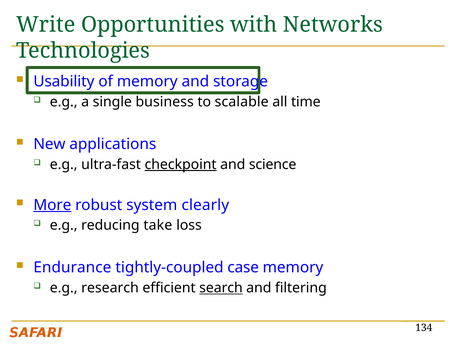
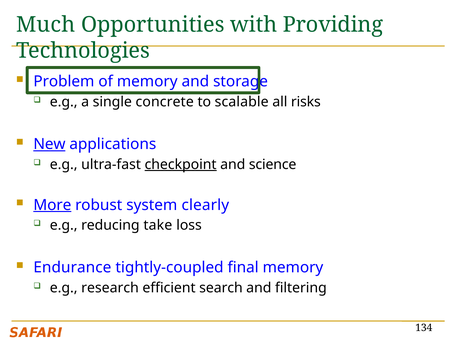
Write: Write -> Much
Networks: Networks -> Providing
Usability: Usability -> Problem
business: business -> concrete
time: time -> risks
New underline: none -> present
case: case -> final
search underline: present -> none
